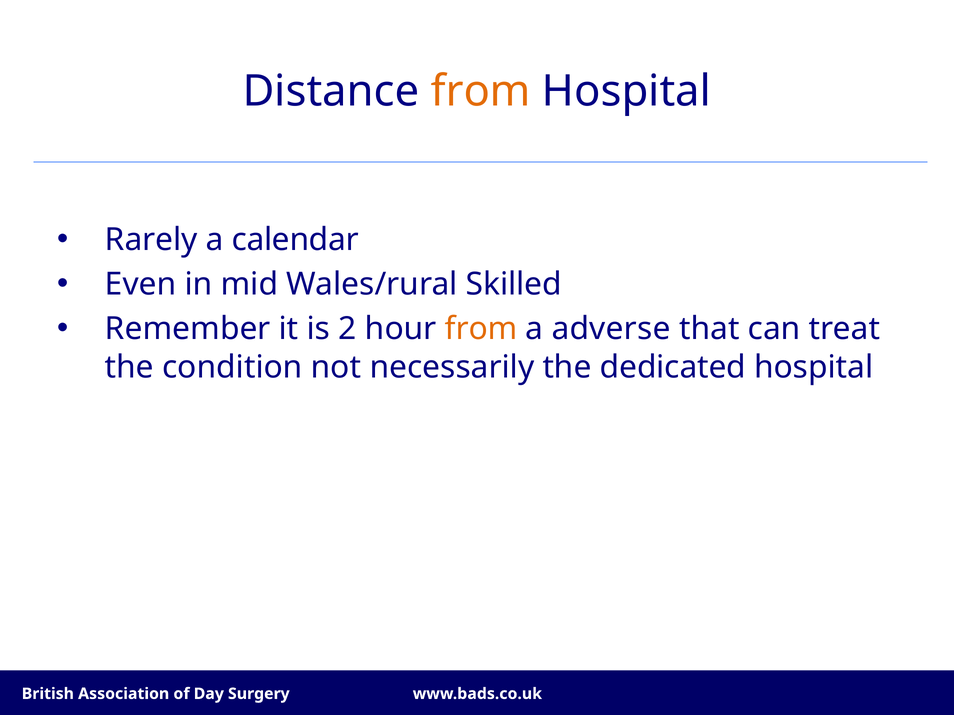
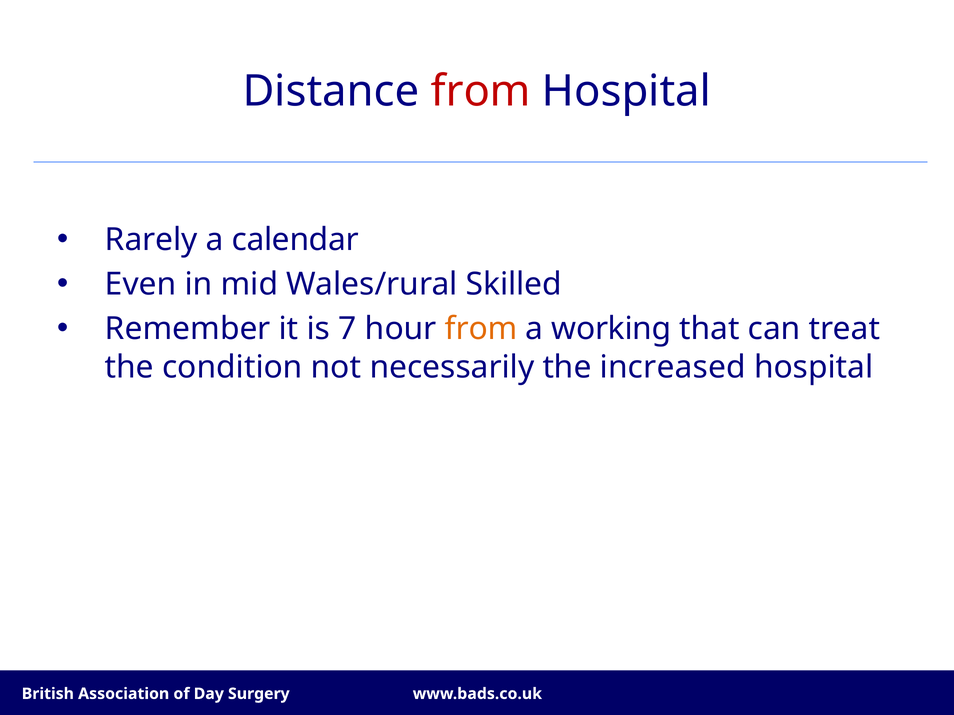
from at (481, 91) colour: orange -> red
2: 2 -> 7
adverse: adverse -> working
dedicated: dedicated -> increased
